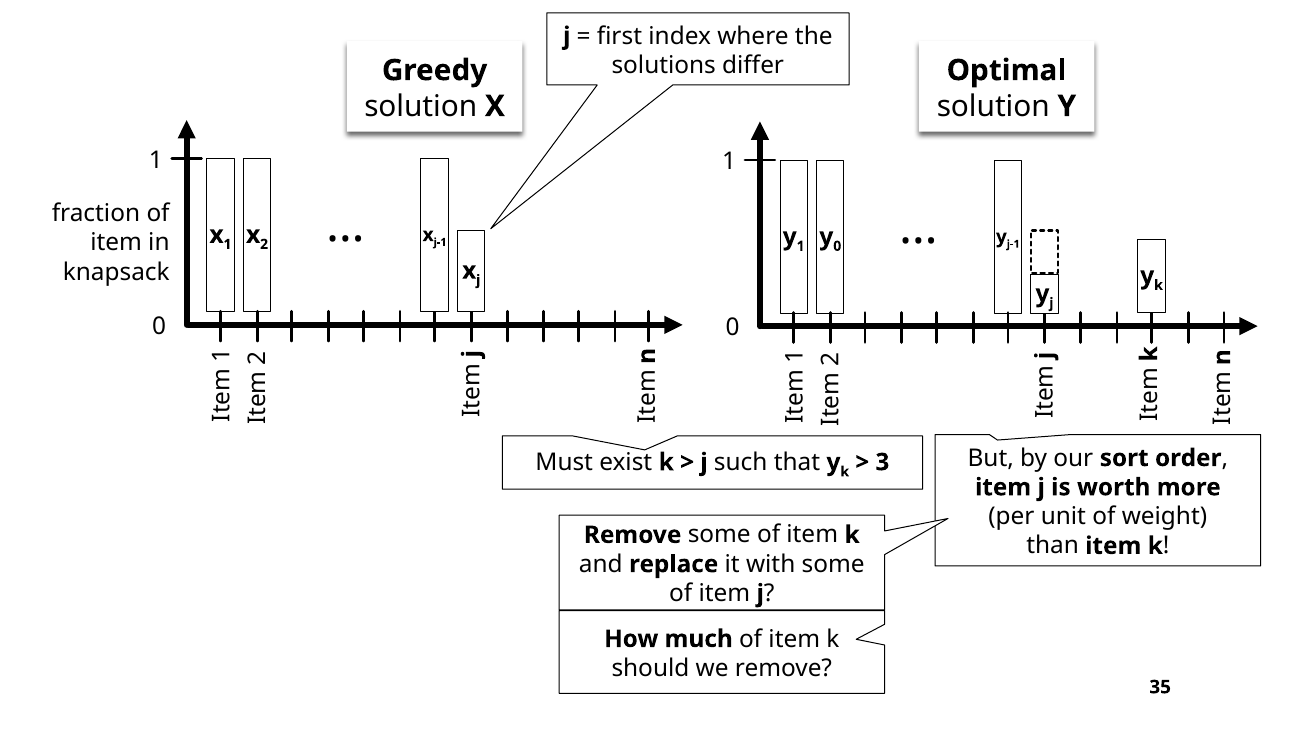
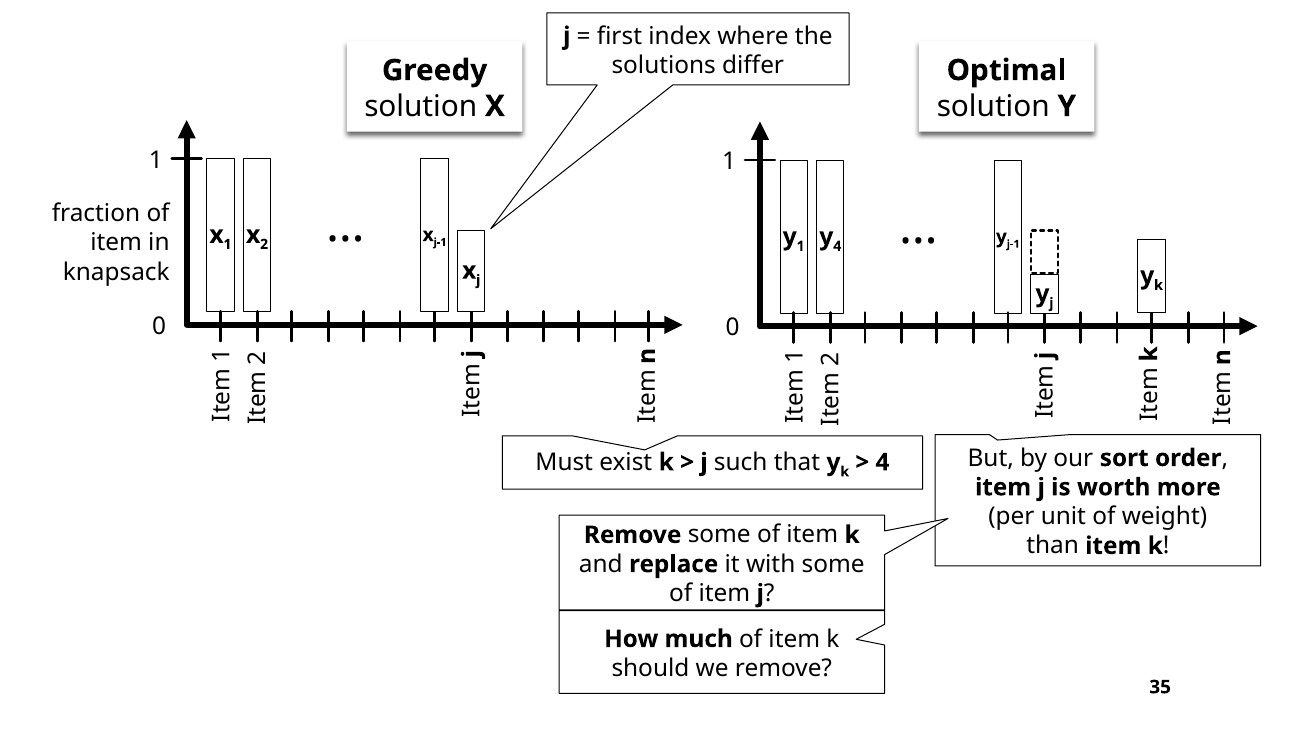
y 0: 0 -> 4
3 at (882, 462): 3 -> 4
